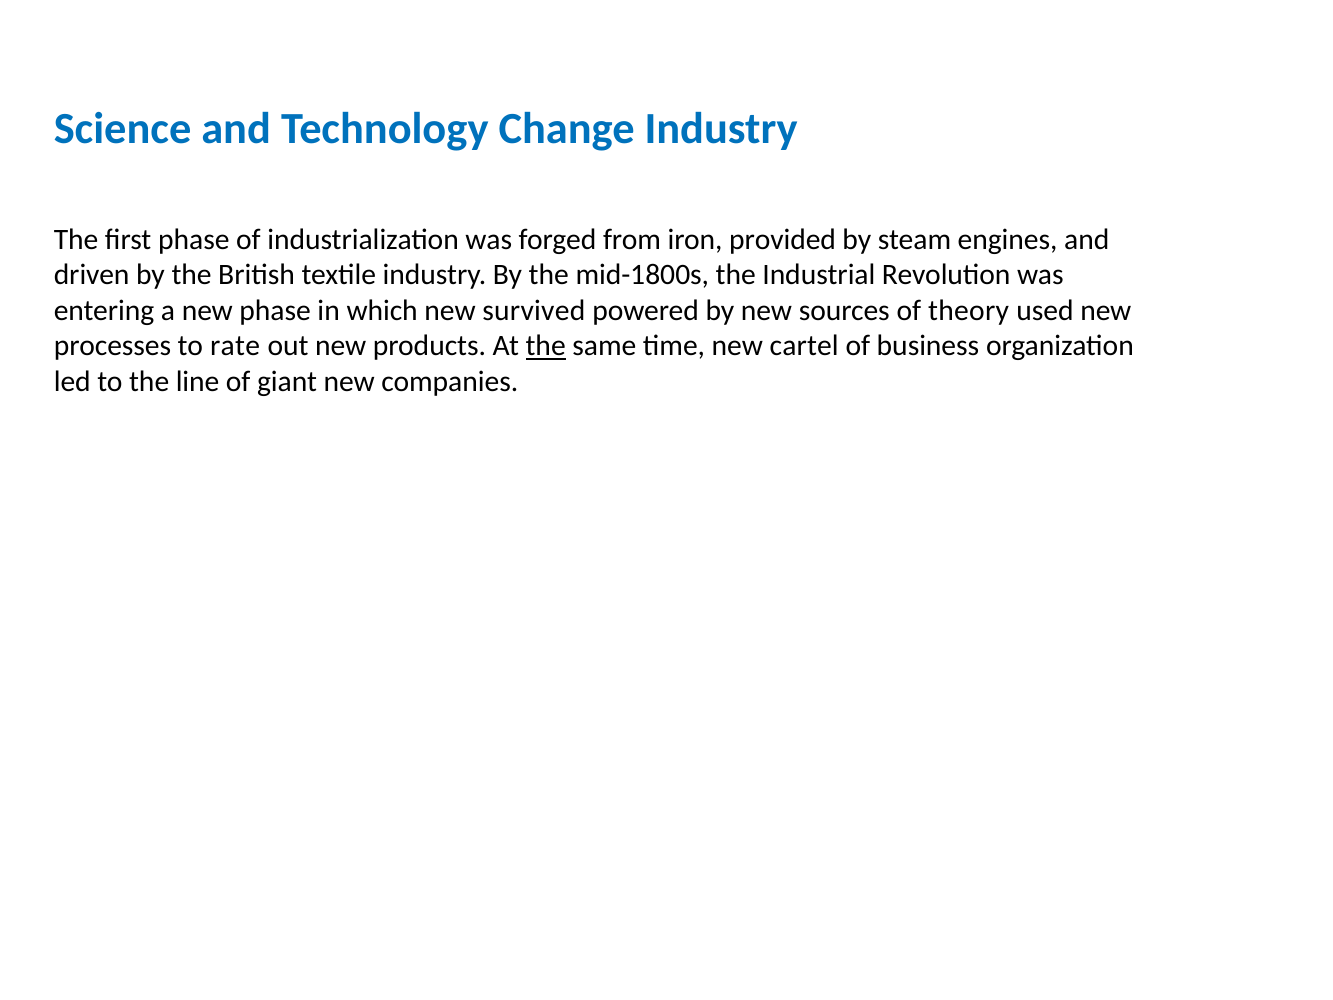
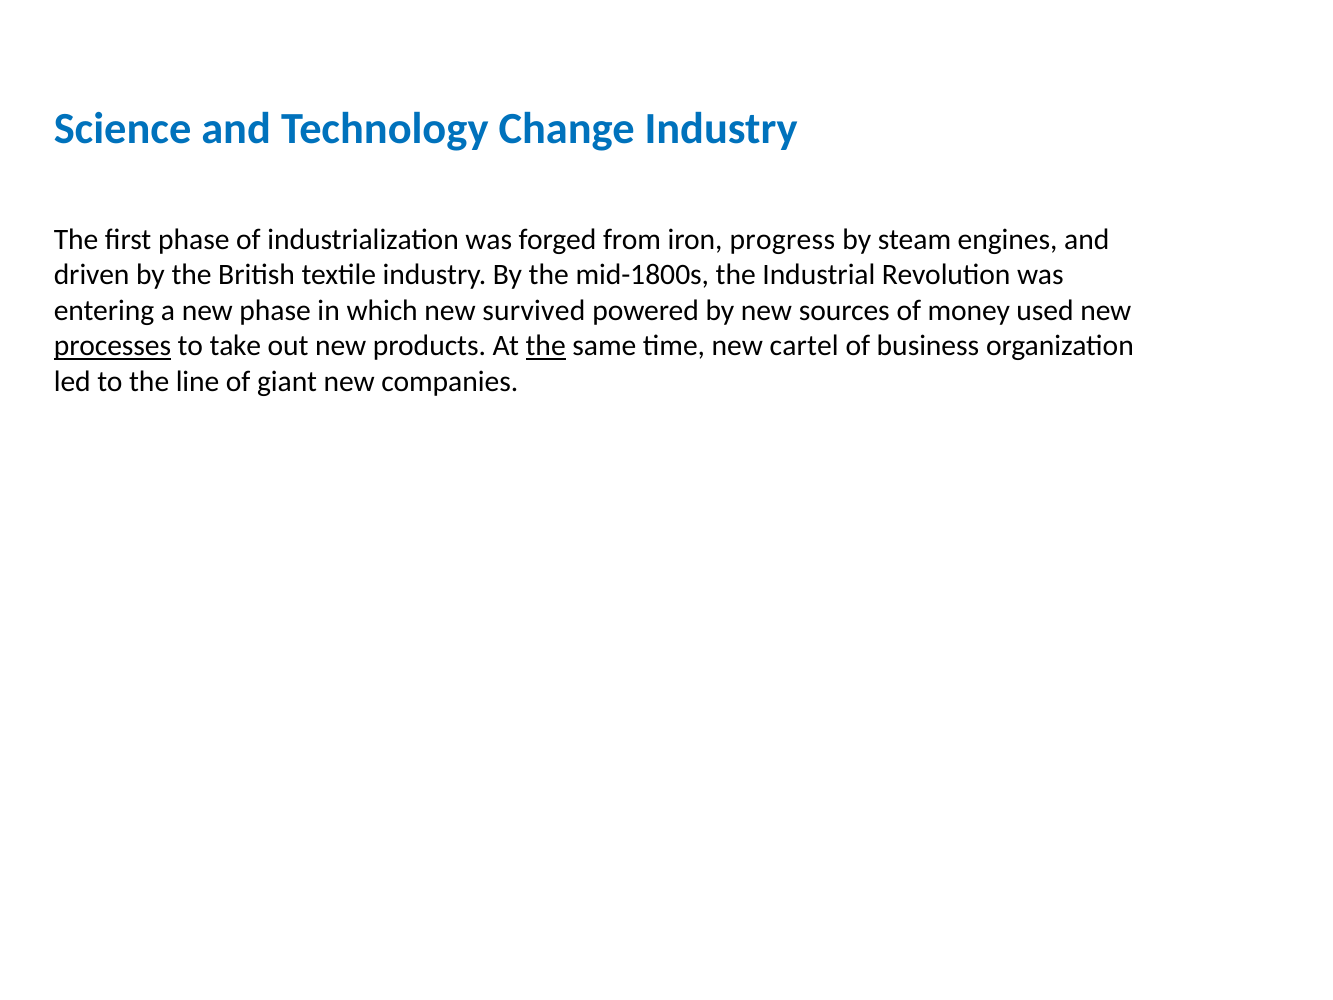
provided: provided -> progress
theory: theory -> money
processes underline: none -> present
rate: rate -> take
